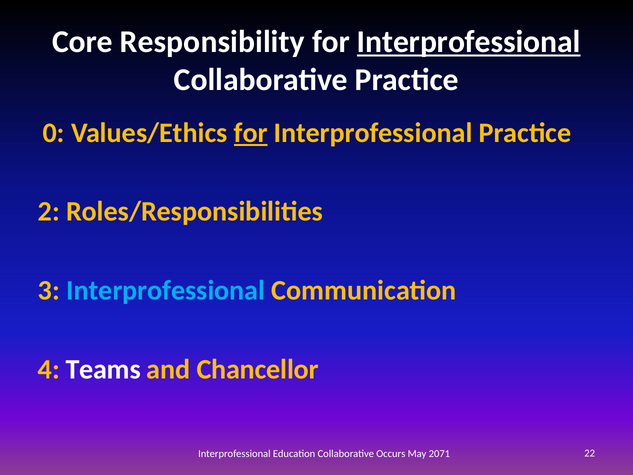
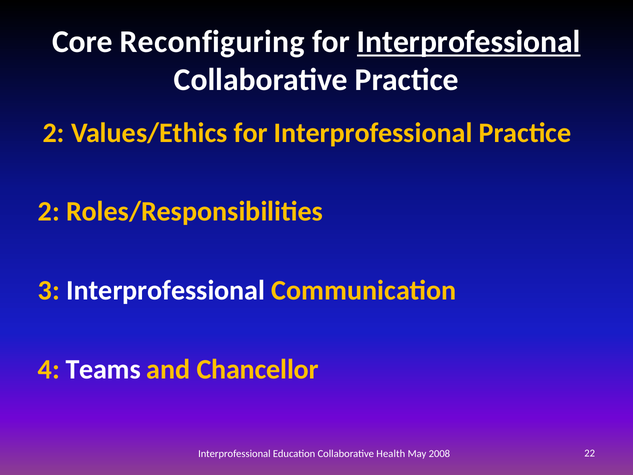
Responsibility: Responsibility -> Reconfiguring
0 at (54, 133): 0 -> 2
for at (251, 133) underline: present -> none
Interprofessional at (166, 290) colour: light blue -> white
Occurs: Occurs -> Health
2071: 2071 -> 2008
